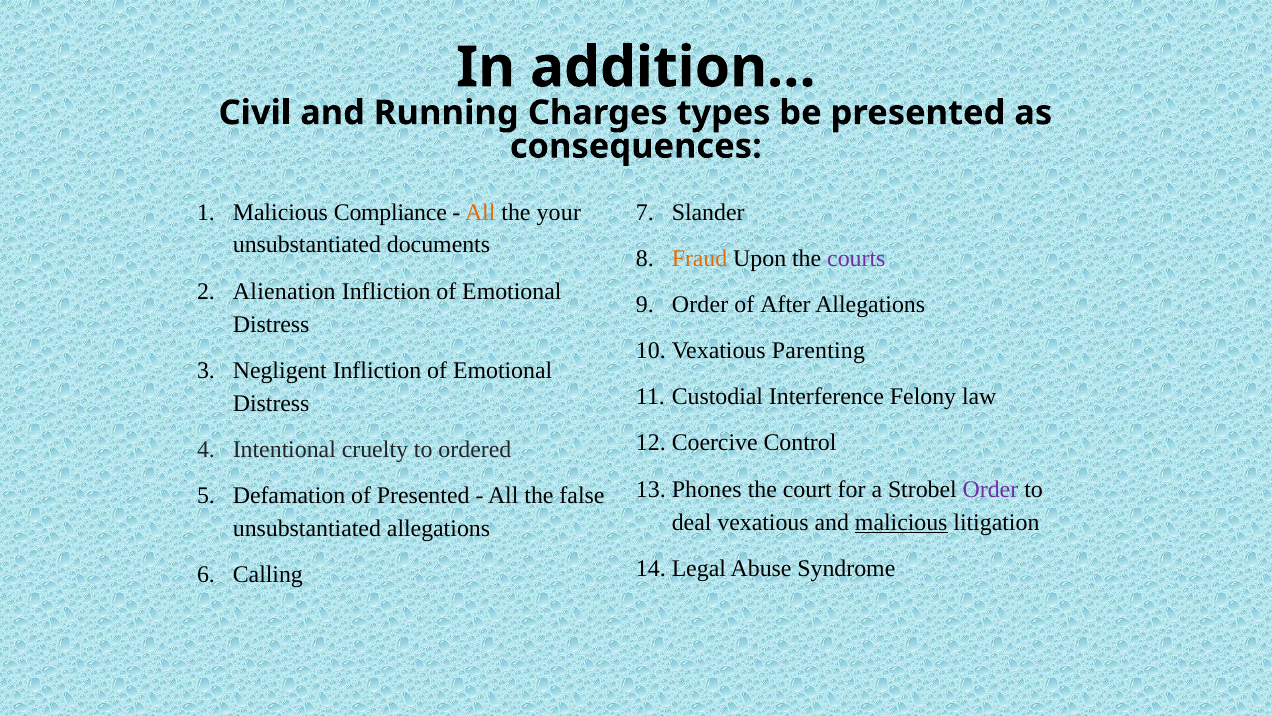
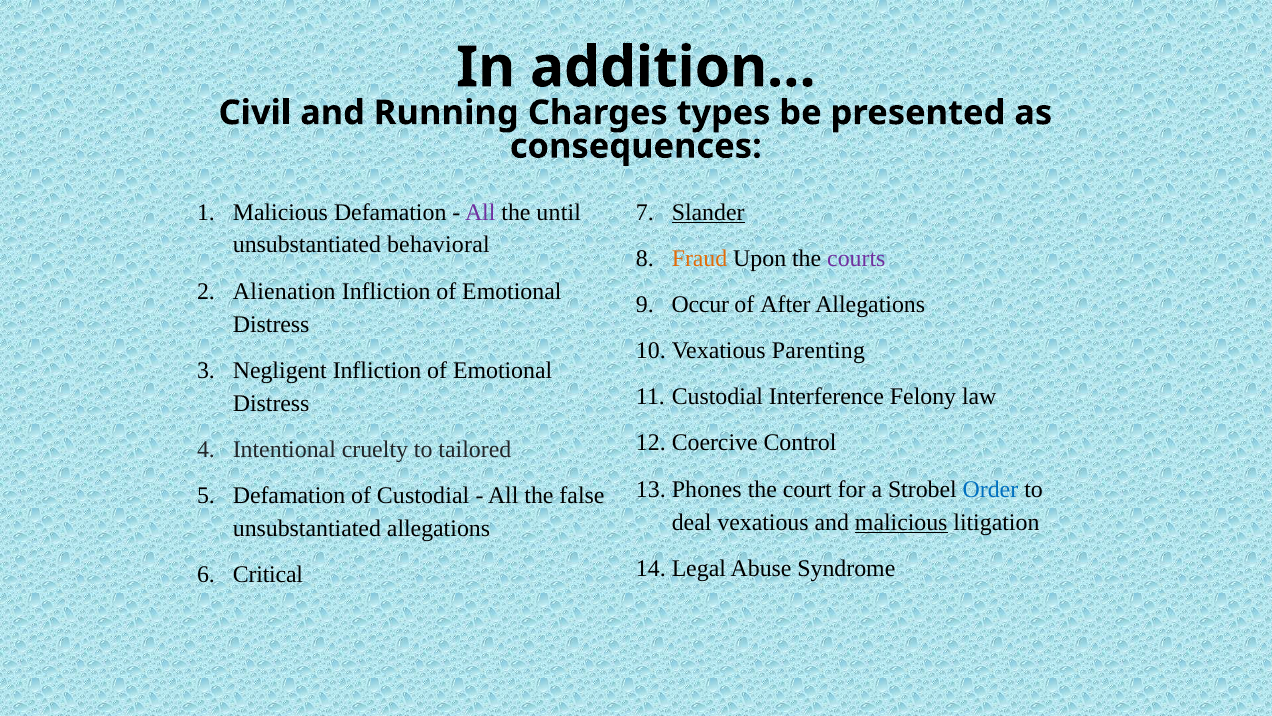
Malicious Compliance: Compliance -> Defamation
All at (480, 212) colour: orange -> purple
your: your -> until
Slander underline: none -> present
documents: documents -> behavioral
Order at (700, 304): Order -> Occur
ordered: ordered -> tailored
Order at (990, 489) colour: purple -> blue
of Presented: Presented -> Custodial
Calling: Calling -> Critical
